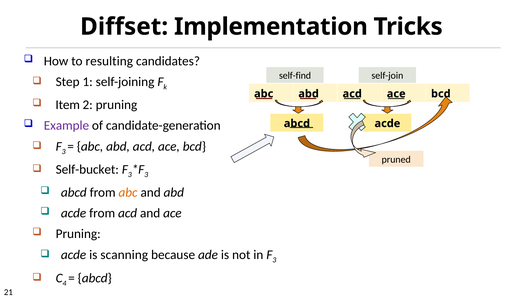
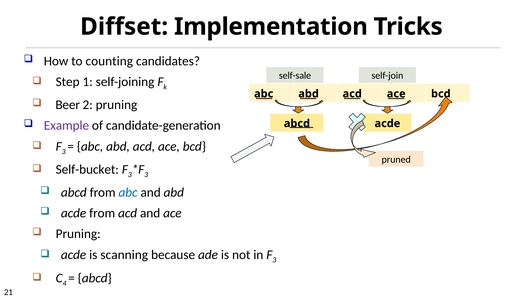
resulting: resulting -> counting
self-find: self-find -> self-sale
Item: Item -> Beer
abc at (128, 193) colour: orange -> blue
